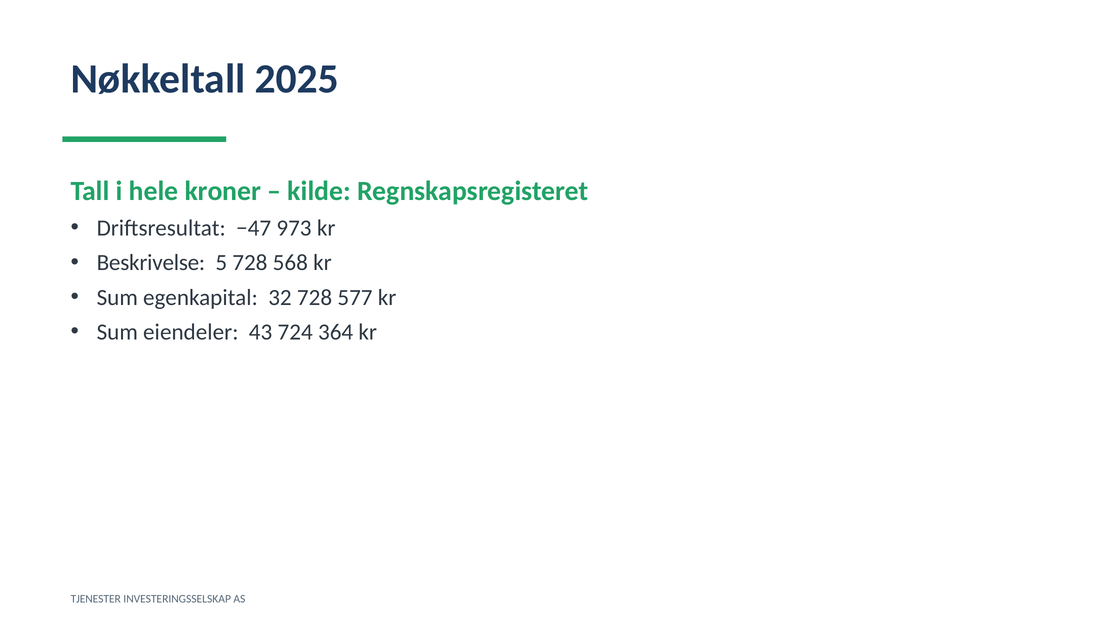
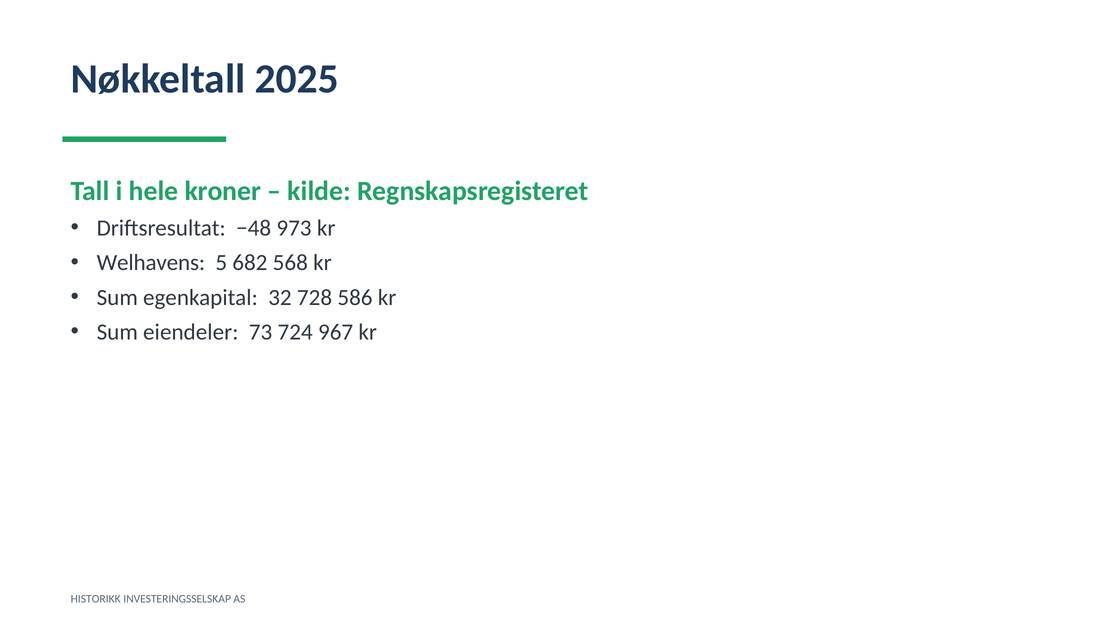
−47: −47 -> −48
Beskrivelse: Beskrivelse -> Welhavens
5 728: 728 -> 682
577: 577 -> 586
43: 43 -> 73
364: 364 -> 967
TJENESTER: TJENESTER -> HISTORIKK
